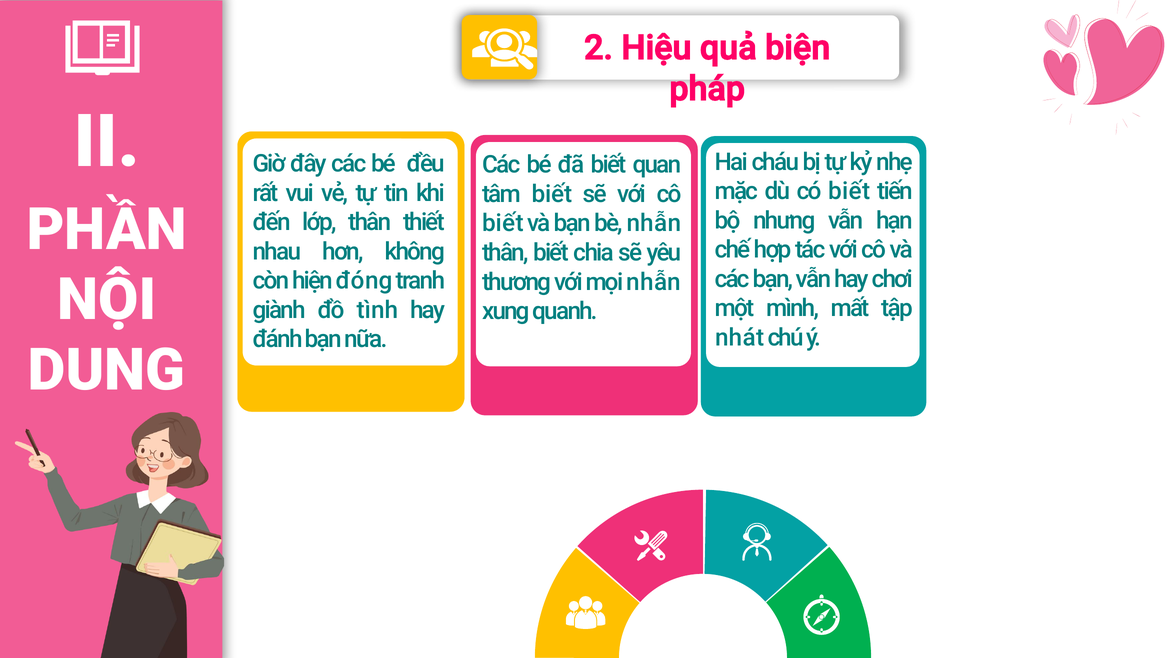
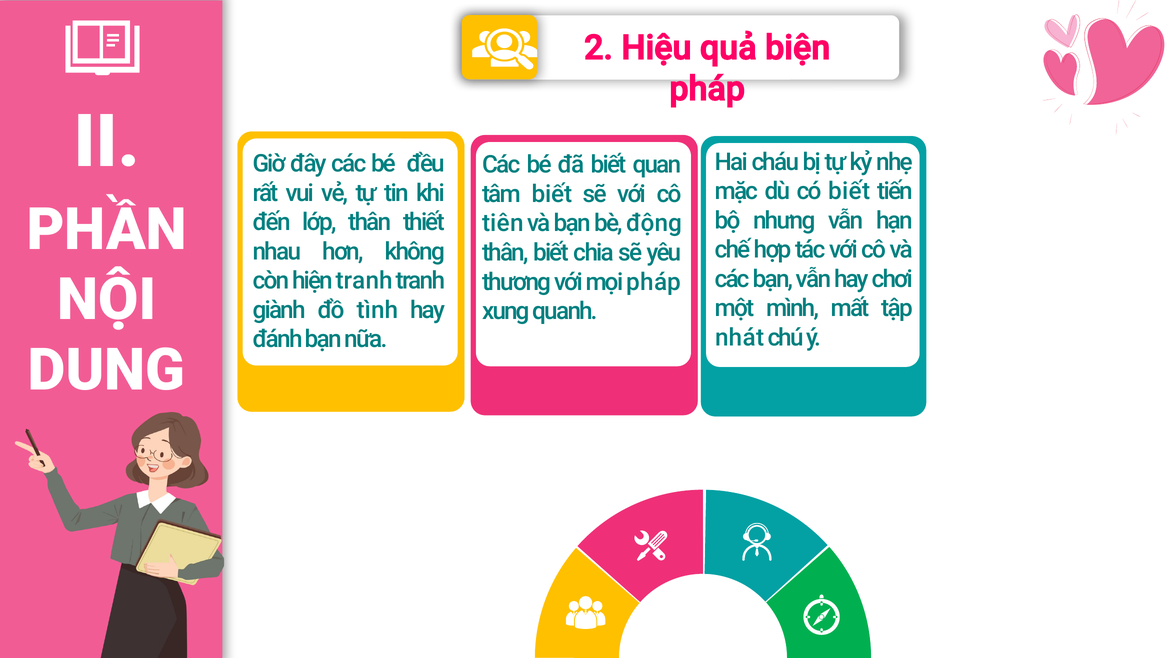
biết at (503, 223): biết -> tiên
bè nhẫn: nhẫn -> động
hiện đóng: đóng -> tranh
mọi nhẫn: nhẫn -> pháp
